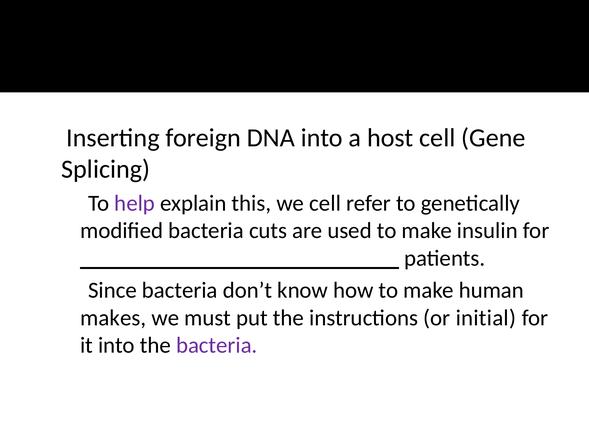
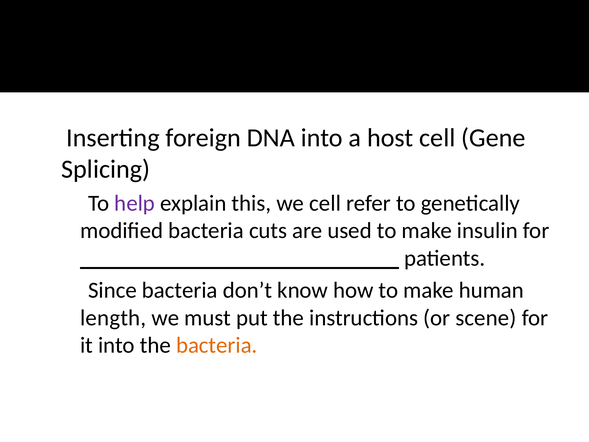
makes: makes -> length
initial: initial -> scene
bacteria at (217, 345) colour: purple -> orange
